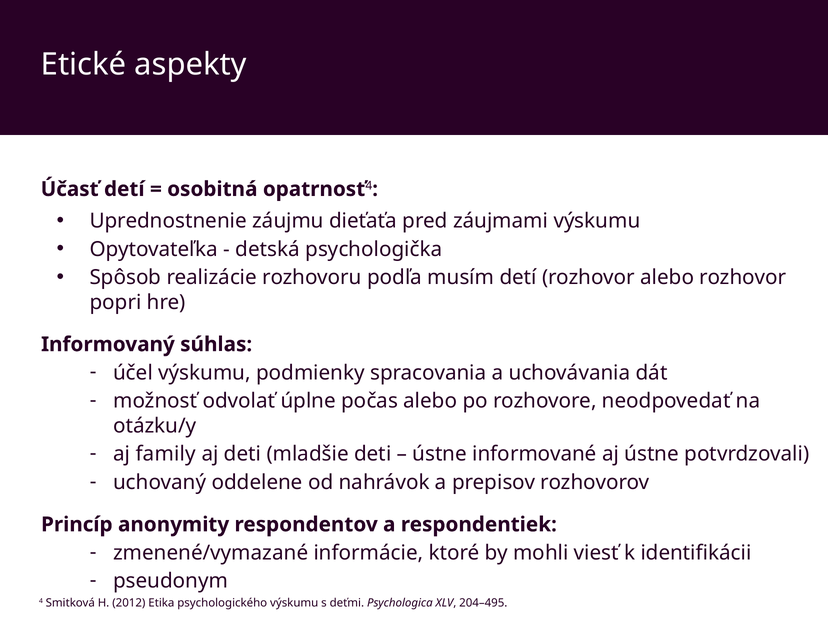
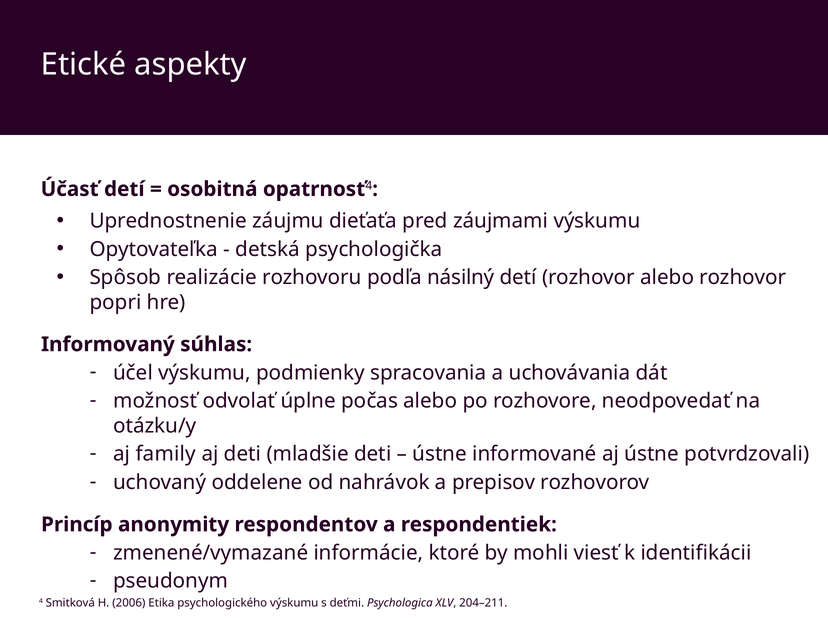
musím: musím -> násilný
2012: 2012 -> 2006
204–495: 204–495 -> 204–211
